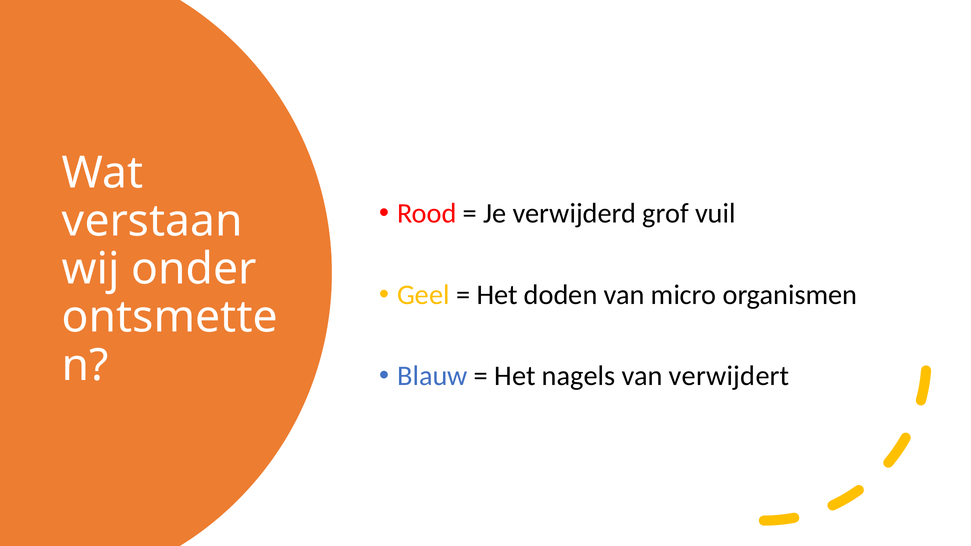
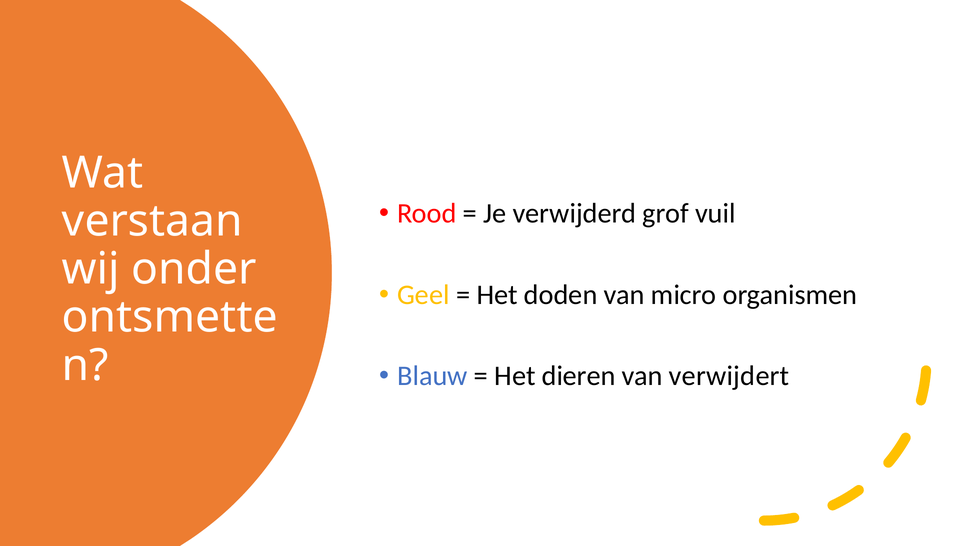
nagels: nagels -> dieren
